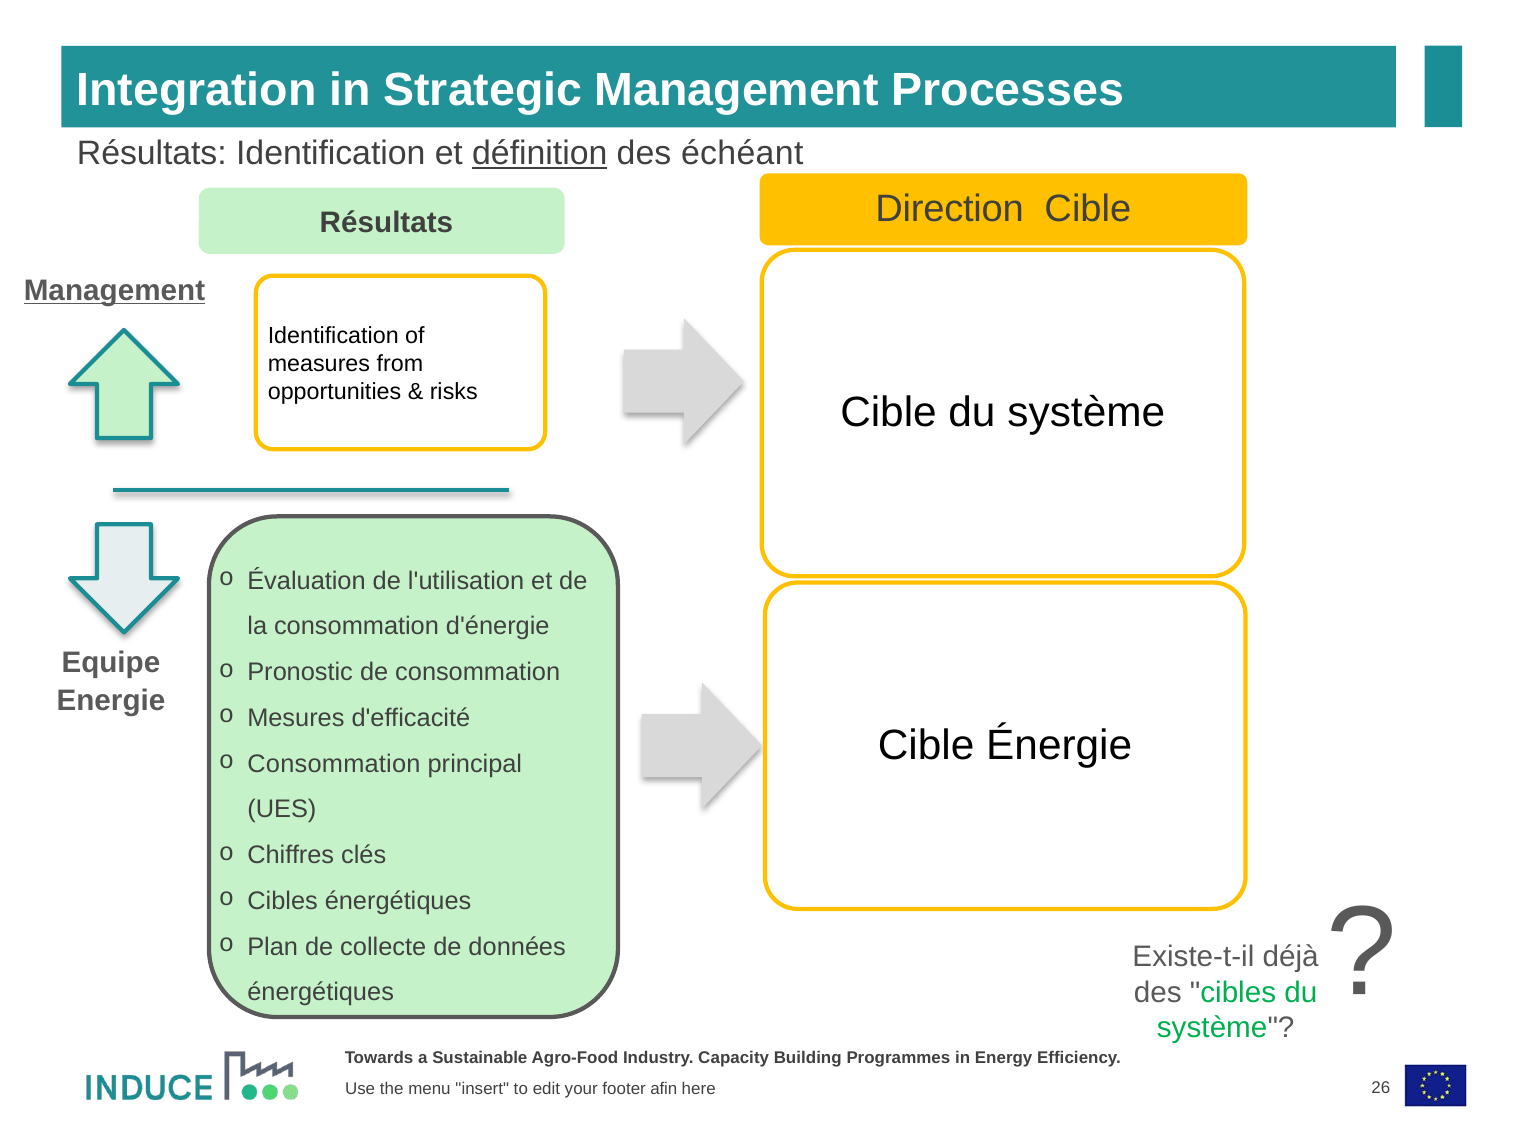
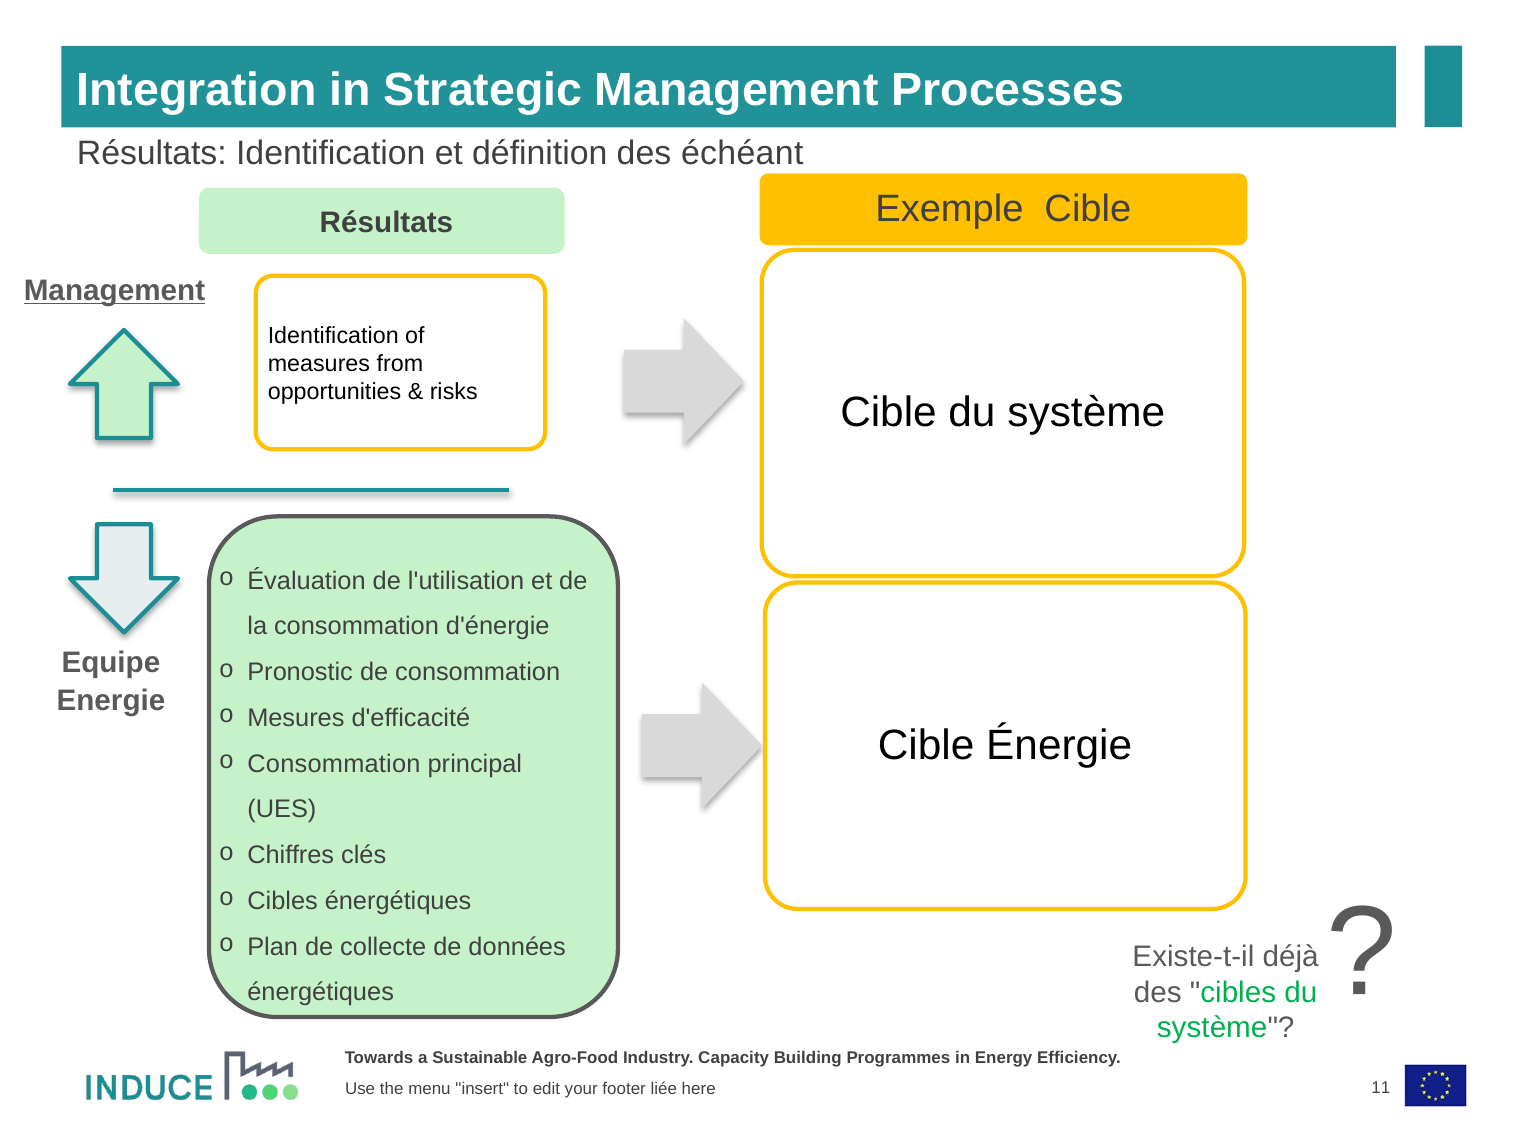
définition underline: present -> none
Direction: Direction -> Exemple
afin: afin -> liée
26: 26 -> 11
